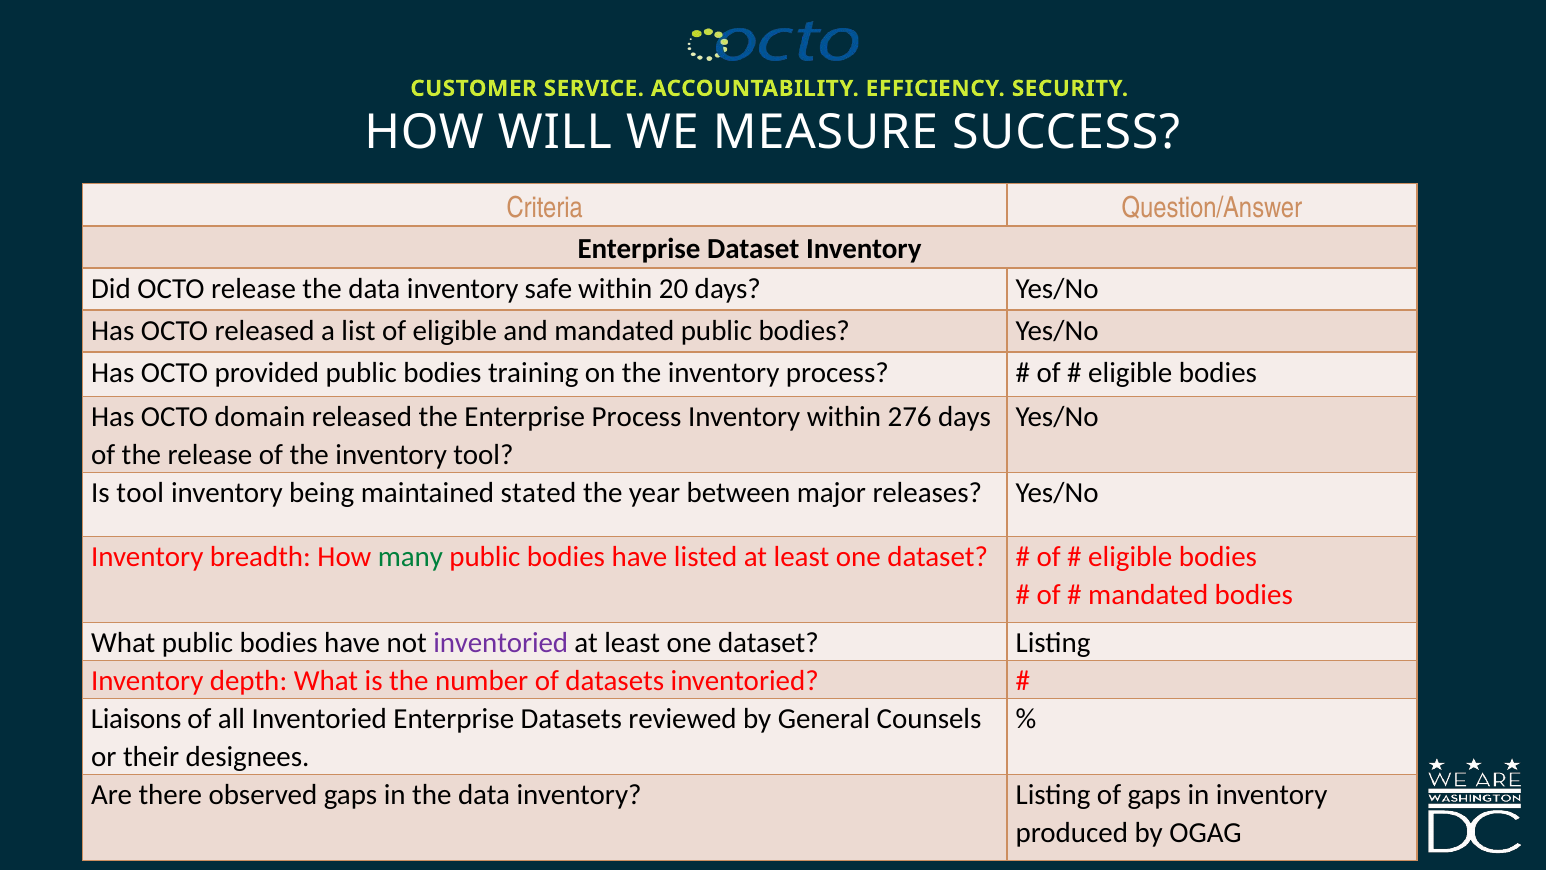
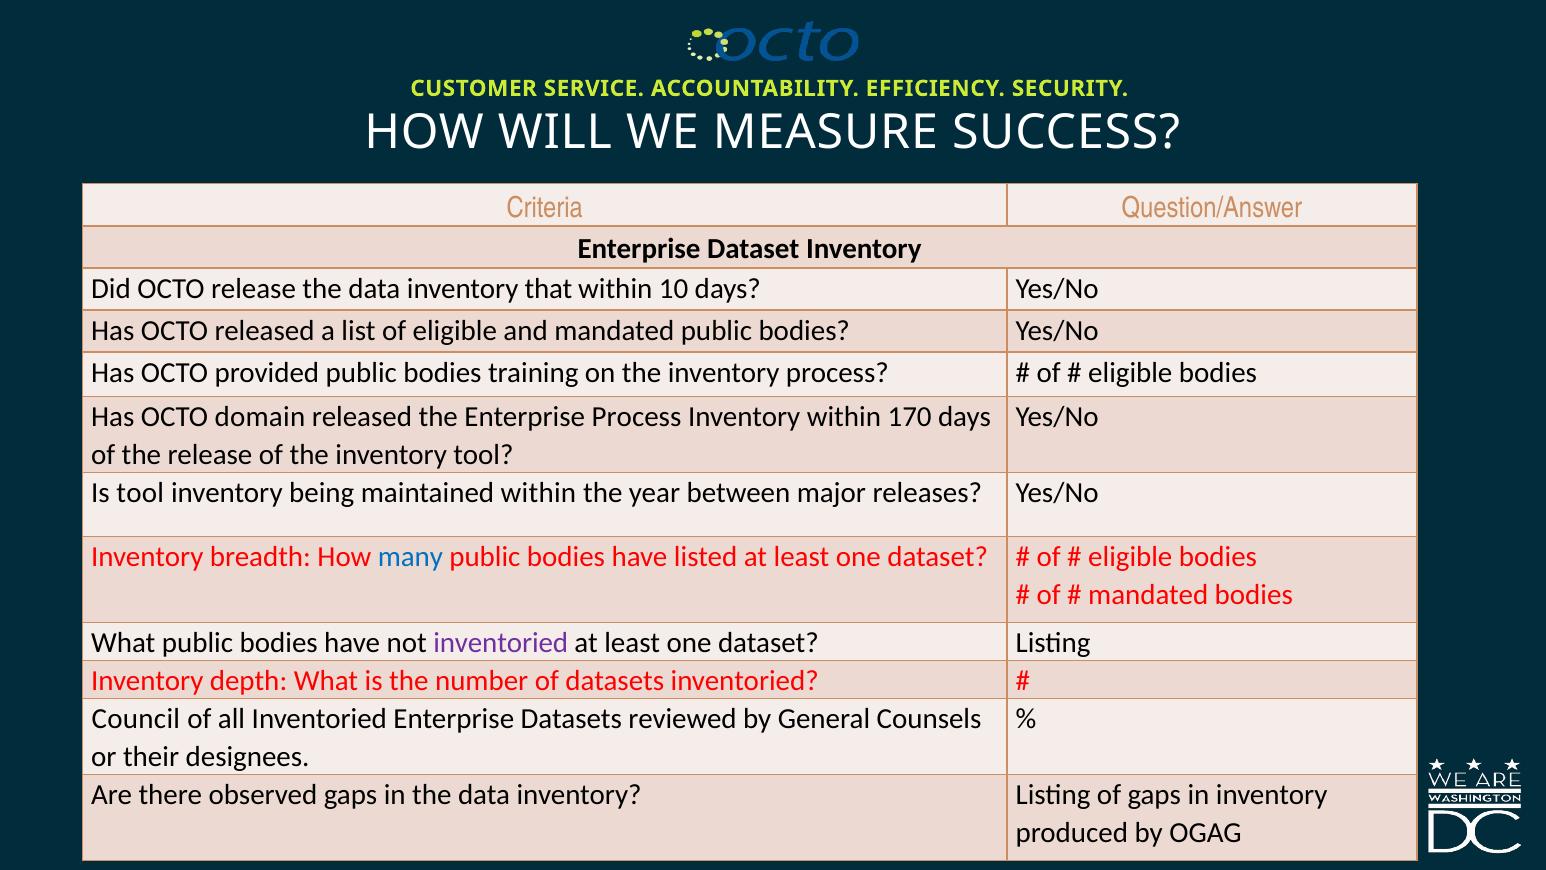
safe: safe -> that
20: 20 -> 10
276: 276 -> 170
maintained stated: stated -> within
many colour: green -> blue
Liaisons: Liaisons -> Council
